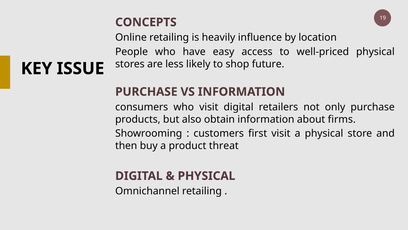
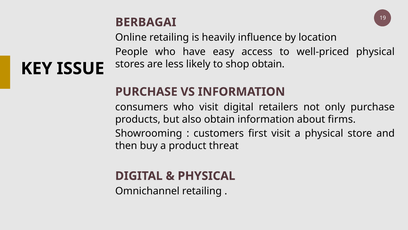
CONCEPTS: CONCEPTS -> BERBAGAI
shop future: future -> obtain
